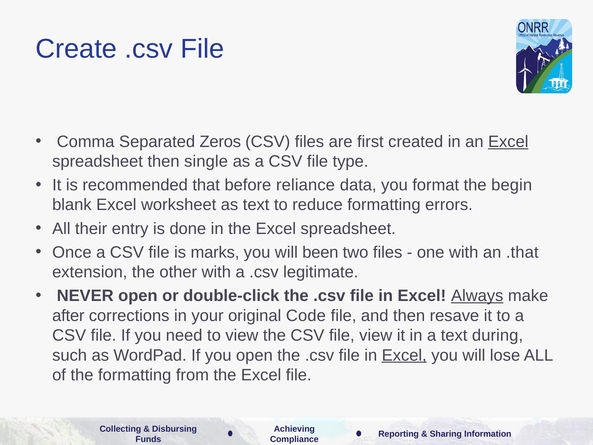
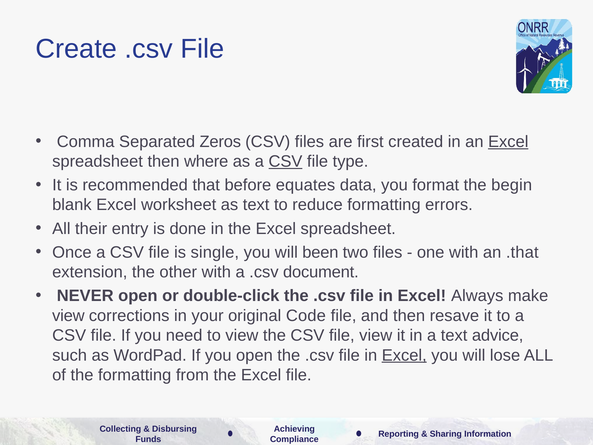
single: single -> where
CSV at (285, 161) underline: none -> present
reliance: reliance -> equates
marks: marks -> single
legitimate: legitimate -> document
Always underline: present -> none
after at (68, 315): after -> view
during: during -> advice
